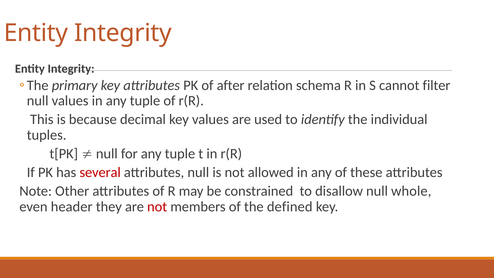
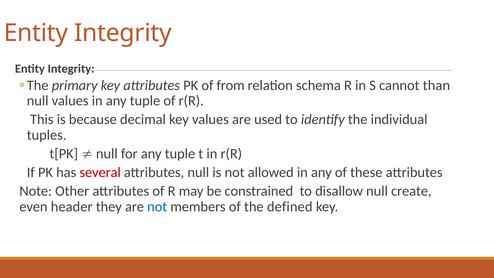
after: after -> from
filter: filter -> than
whole: whole -> create
not at (157, 207) colour: red -> blue
